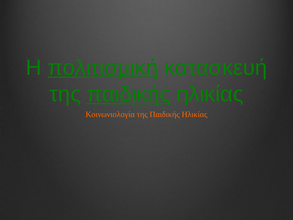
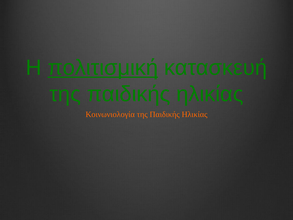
παιδικής at (129, 94) underline: present -> none
